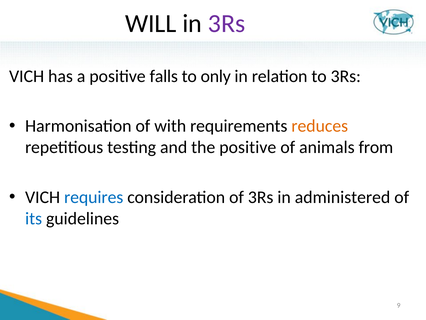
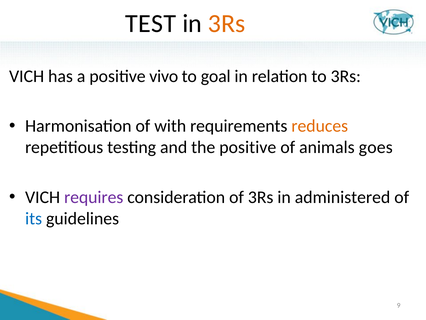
WILL: WILL -> TEST
3Rs at (227, 24) colour: purple -> orange
falls: falls -> vivo
only: only -> goal
from: from -> goes
requires colour: blue -> purple
